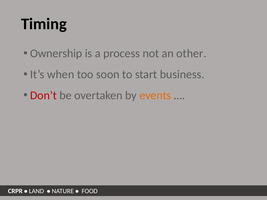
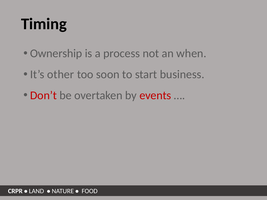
other: other -> when
when: when -> other
events colour: orange -> red
